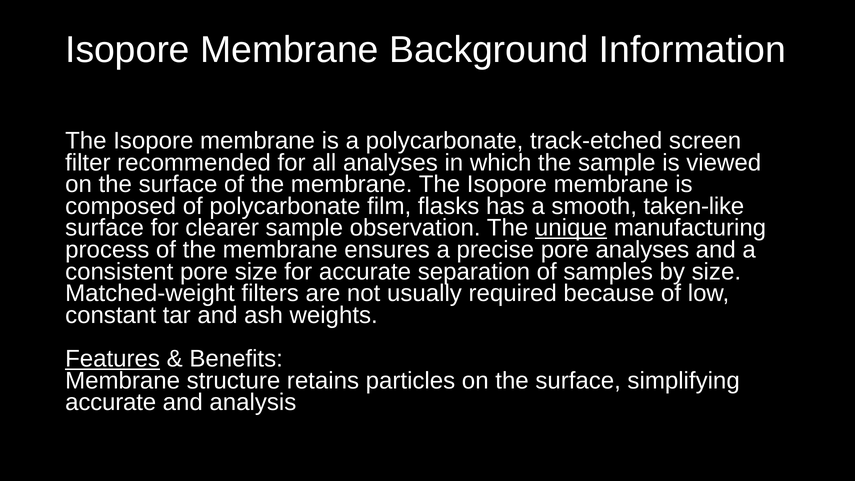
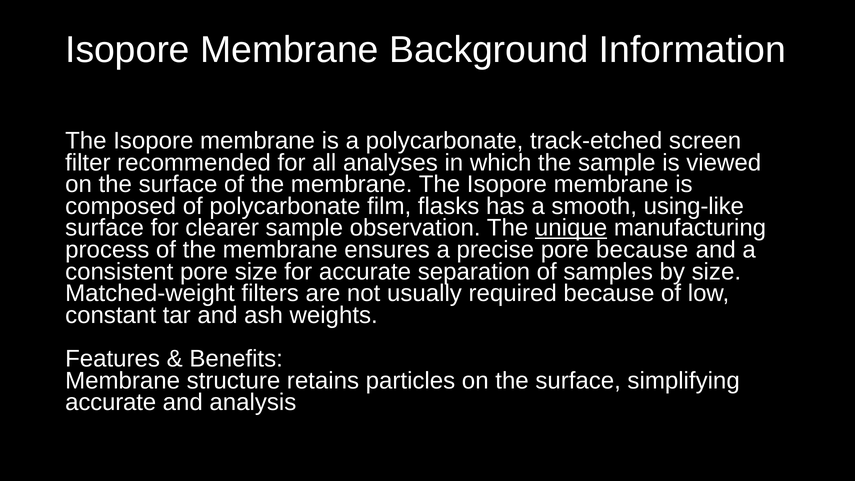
taken-like: taken-like -> using-like
pore analyses: analyses -> because
Features underline: present -> none
